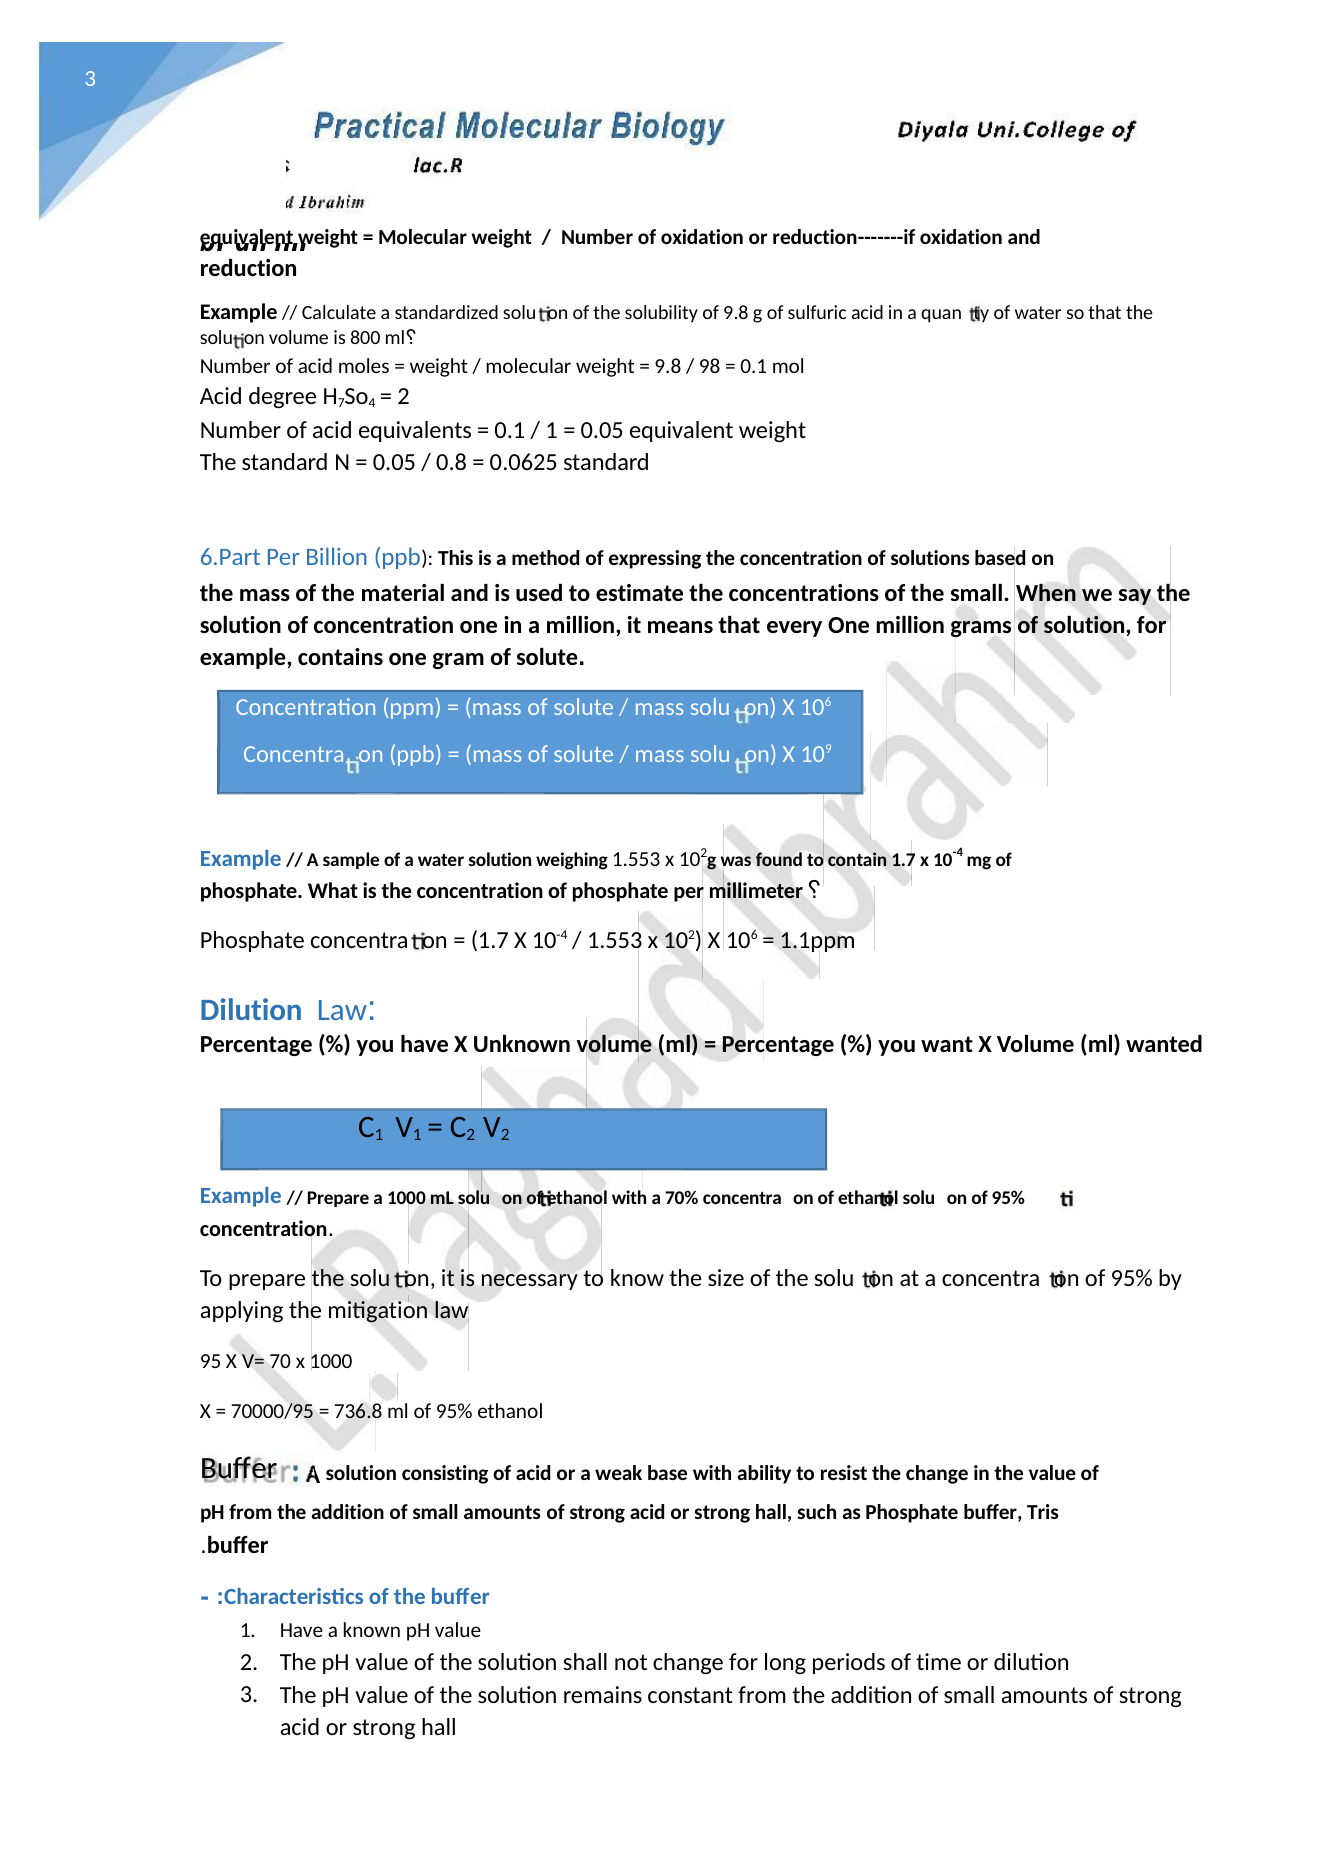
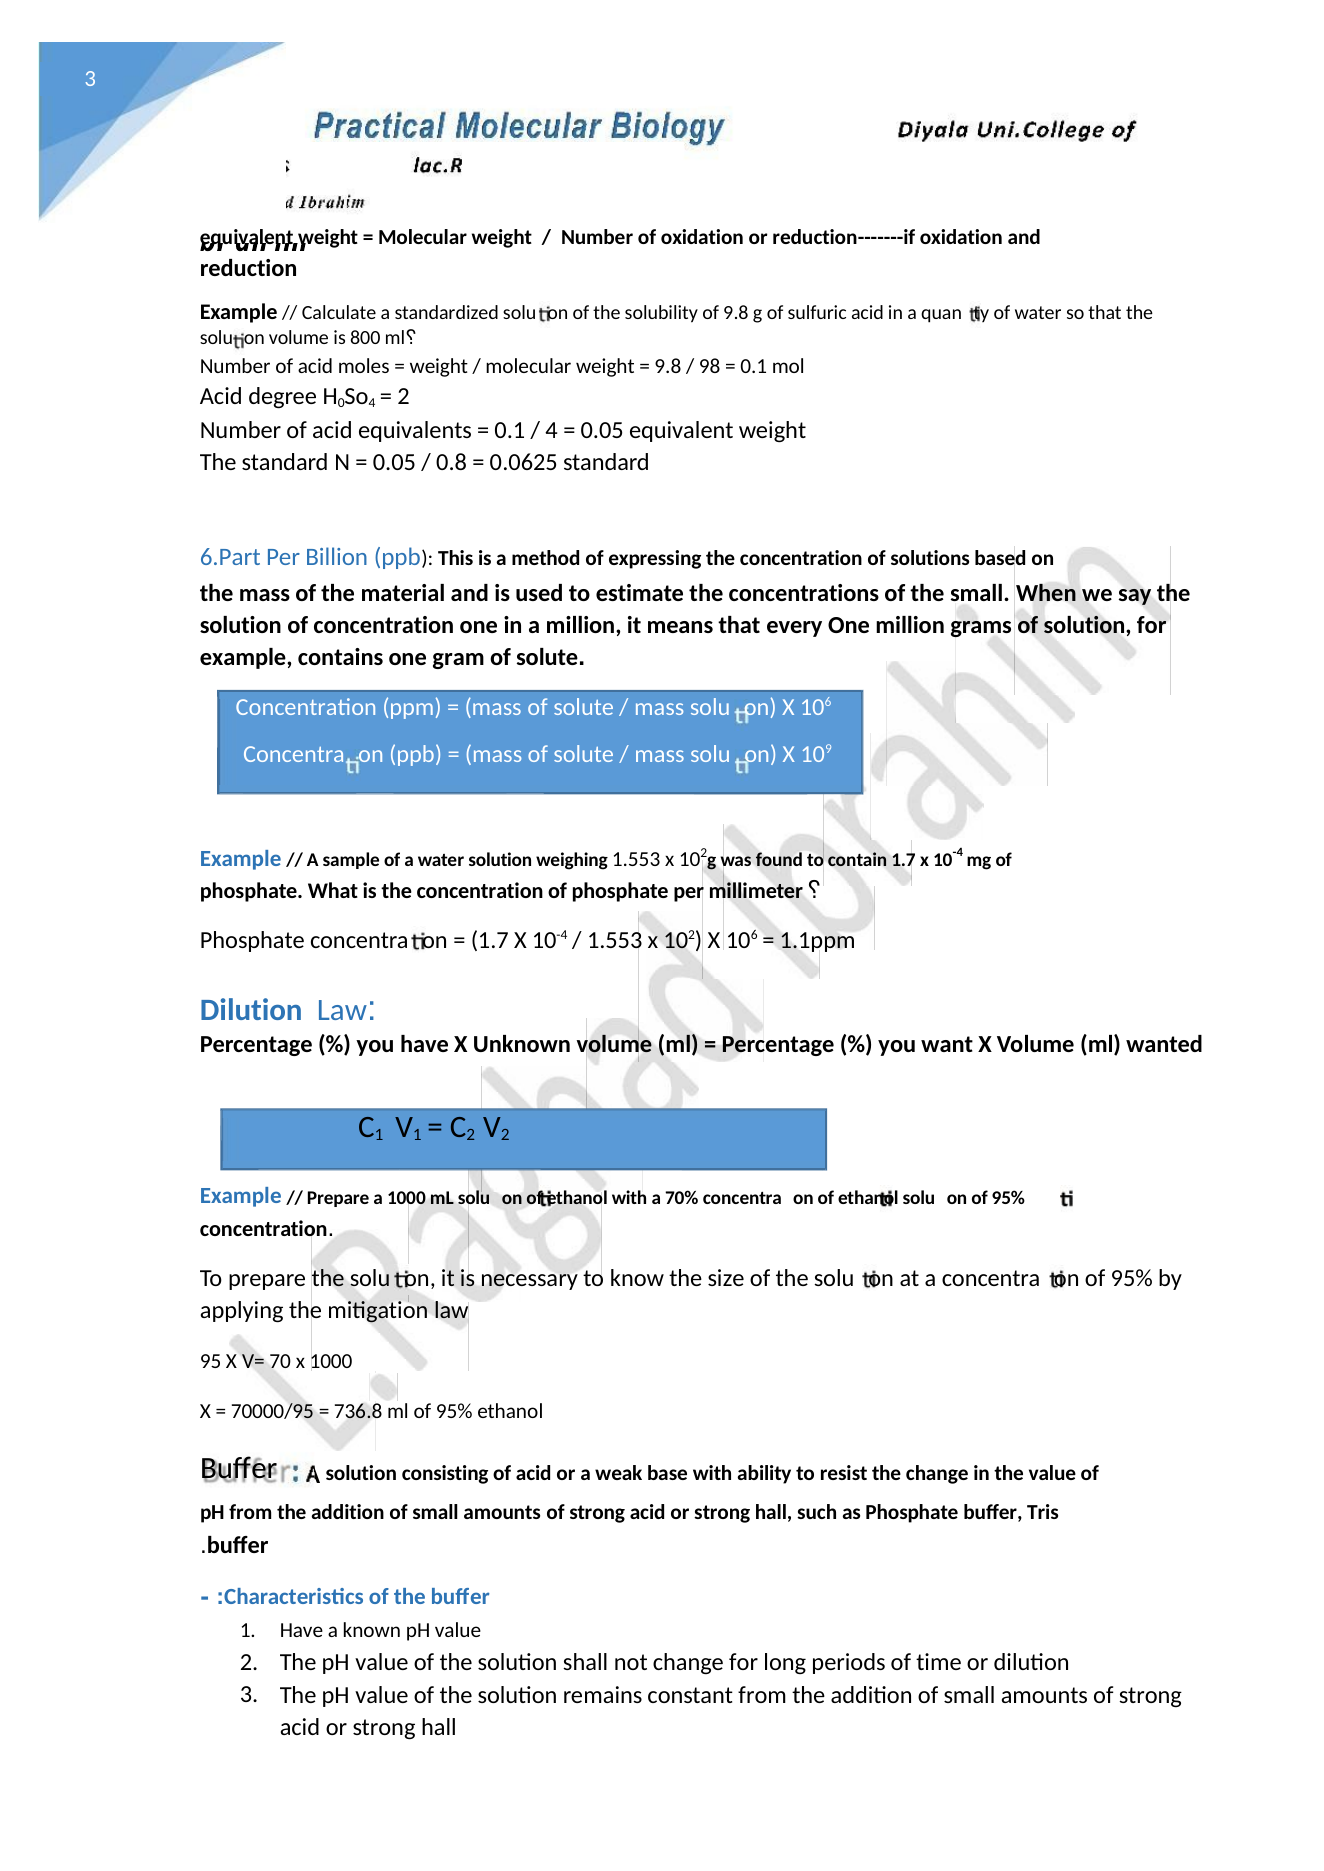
7: 7 -> 0
1 at (552, 431): 1 -> 4
